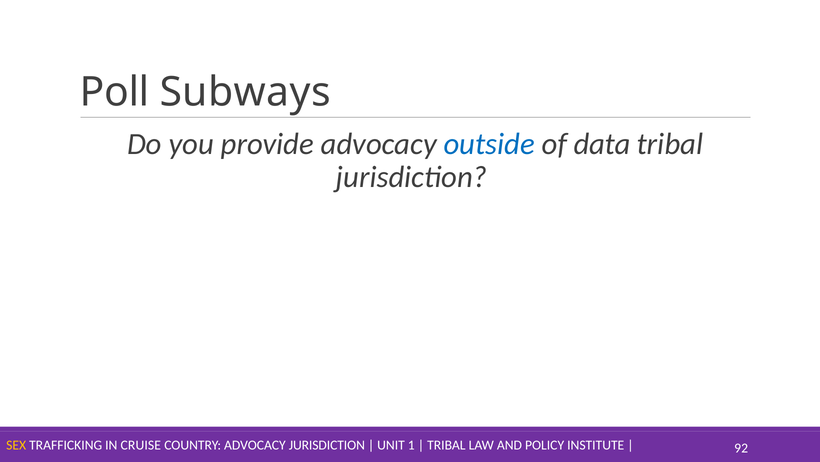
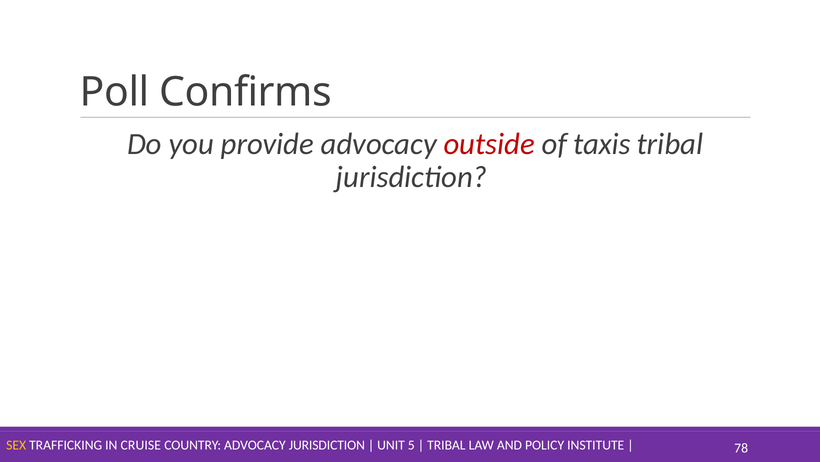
Subways: Subways -> Confirms
outside colour: blue -> red
data: data -> taxis
1: 1 -> 5
92: 92 -> 78
